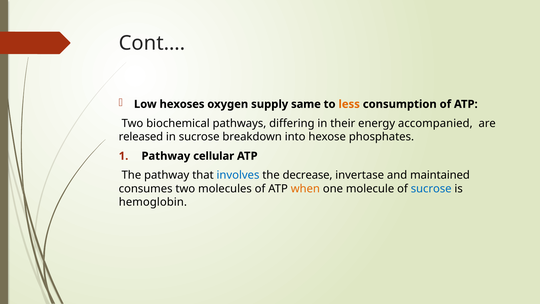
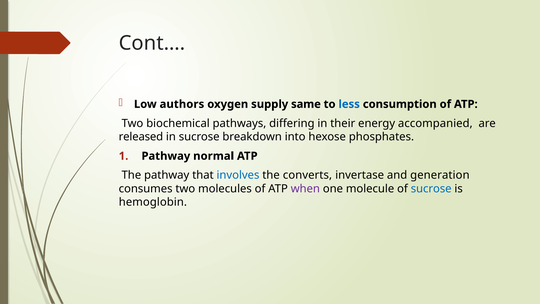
hexoses: hexoses -> authors
less colour: orange -> blue
cellular: cellular -> normal
decrease: decrease -> converts
maintained: maintained -> generation
when colour: orange -> purple
